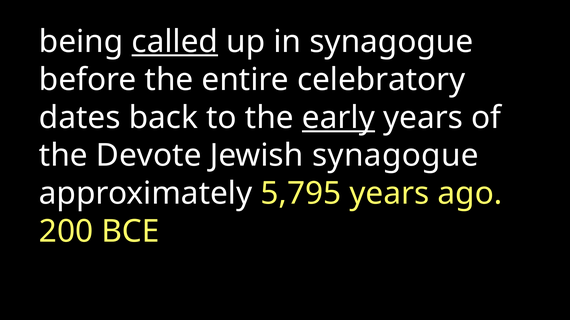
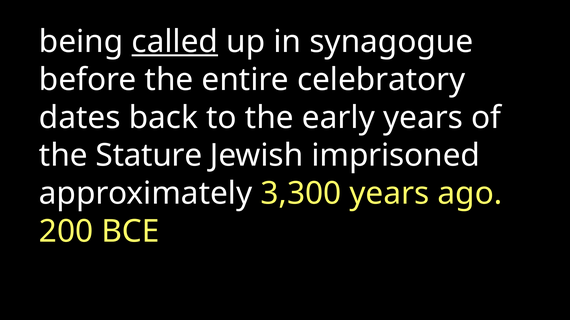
early underline: present -> none
Devote: Devote -> Stature
Jewish synagogue: synagogue -> imprisoned
5,795: 5,795 -> 3,300
